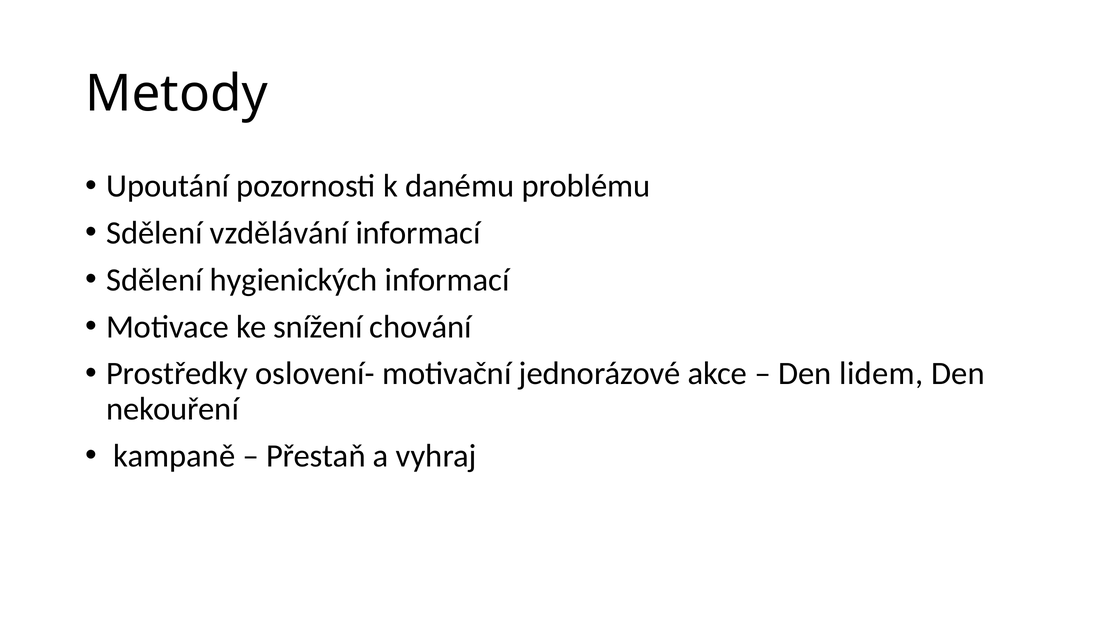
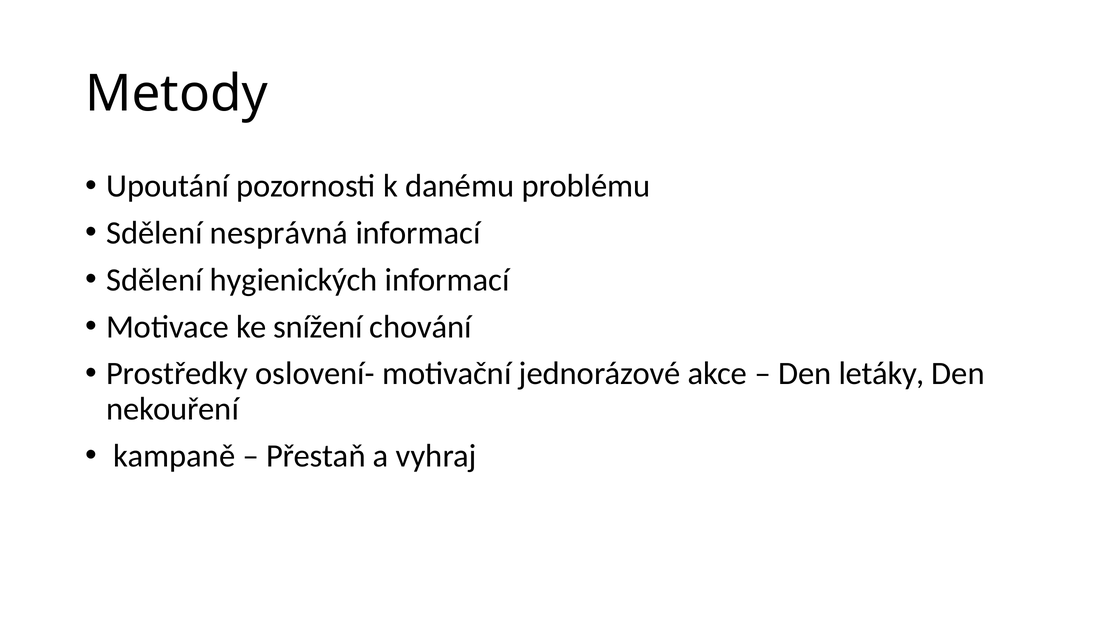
vzdělávání: vzdělávání -> nesprávná
lidem: lidem -> letáky
